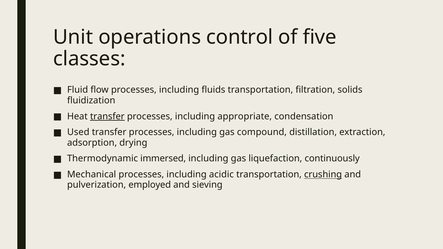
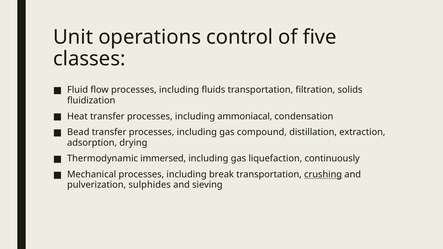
transfer at (107, 116) underline: present -> none
appropriate: appropriate -> ammoniacal
Used: Used -> Bead
acidic: acidic -> break
employed: employed -> sulphides
